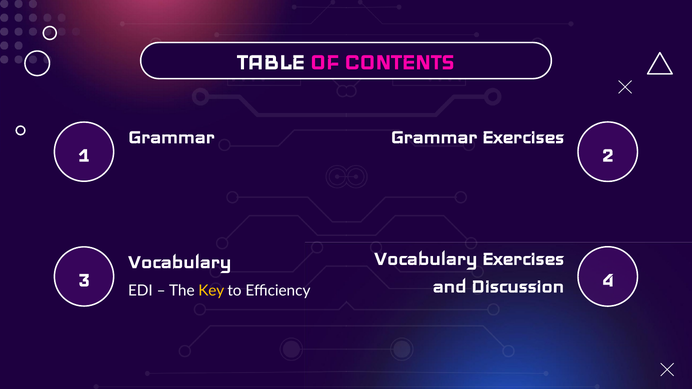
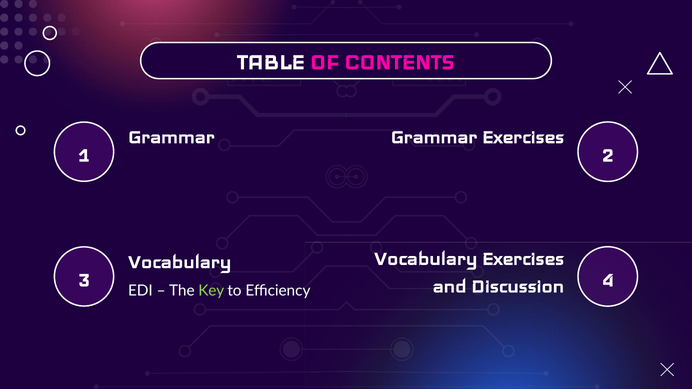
Key colour: yellow -> light green
